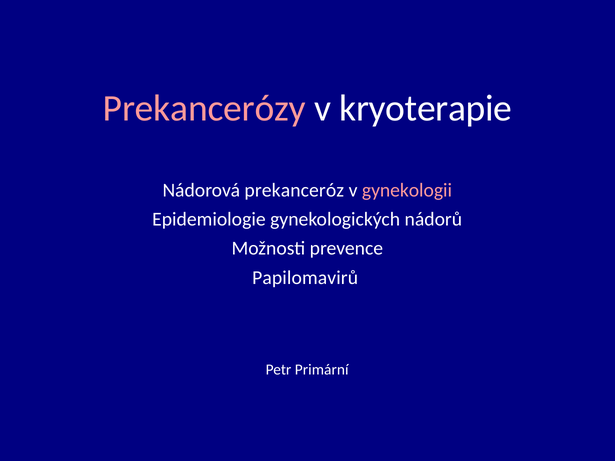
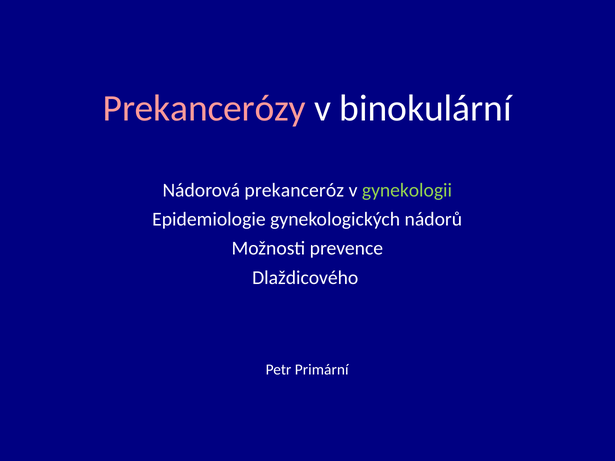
kryoterapie: kryoterapie -> binokulární
gynekologii colour: pink -> light green
Papilomavirů: Papilomavirů -> Dlaždicového
